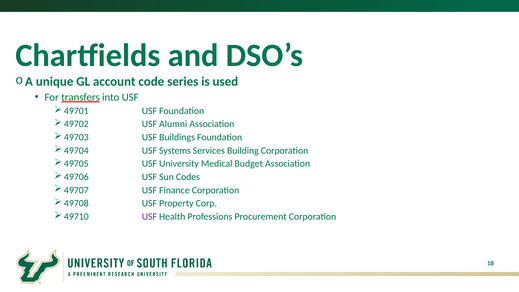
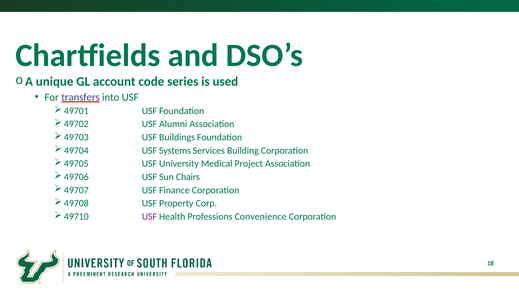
transfers colour: green -> purple
Budget: Budget -> Project
Codes: Codes -> Chairs
Procurement: Procurement -> Convenience
